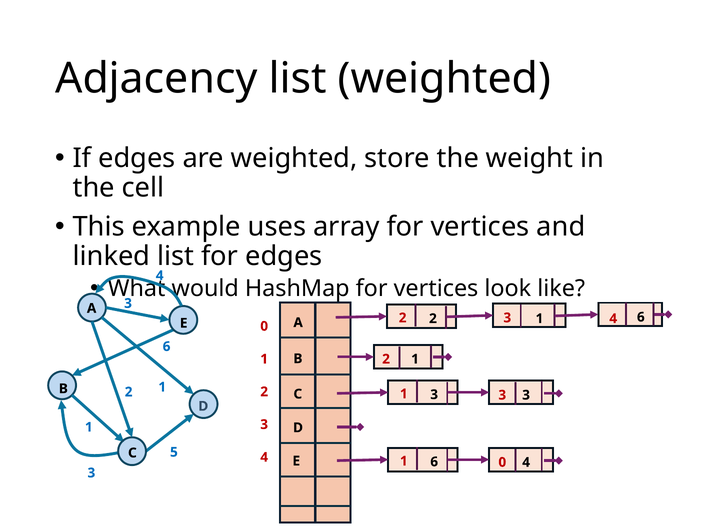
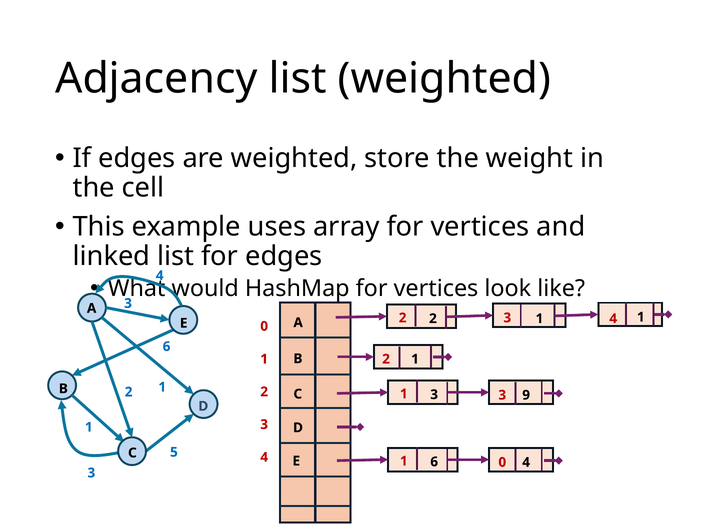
2 1 6: 6 -> 1
3 at (526, 395): 3 -> 9
